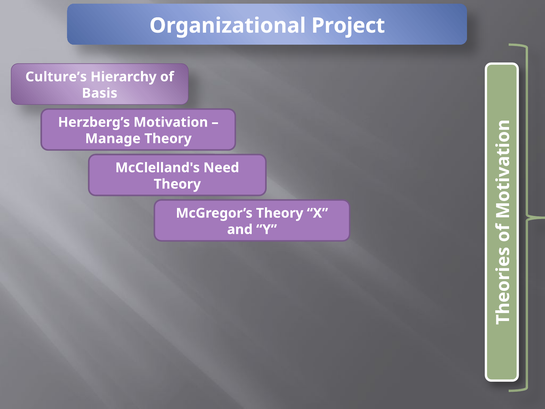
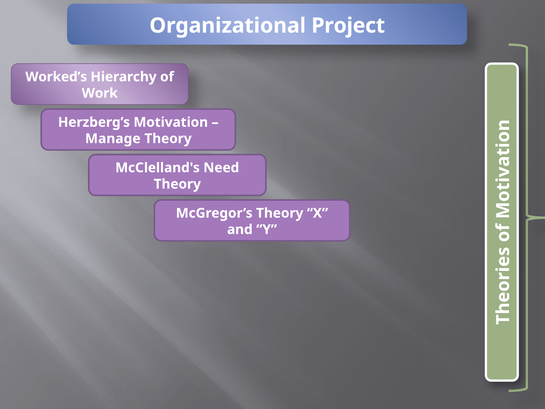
Culture’s: Culture’s -> Worked’s
Basis: Basis -> Work
